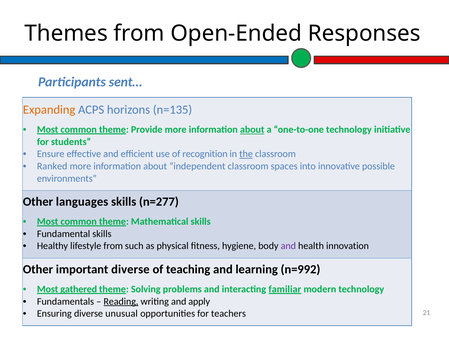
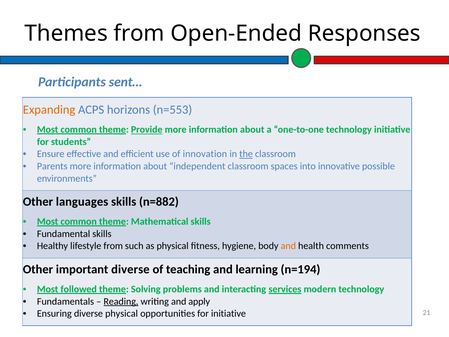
n=135: n=135 -> n=553
Provide underline: none -> present
about at (252, 129) underline: present -> none
recognition: recognition -> innovation
Ranked: Ranked -> Parents
n=277: n=277 -> n=882
and at (288, 246) colour: purple -> orange
innovation: innovation -> comments
n=992: n=992 -> n=194
gathered: gathered -> followed
familiar: familiar -> services
diverse unusual: unusual -> physical
for teachers: teachers -> initiative
